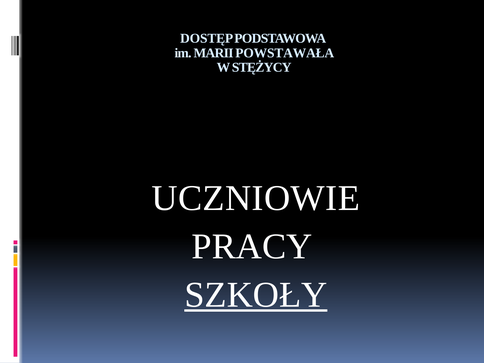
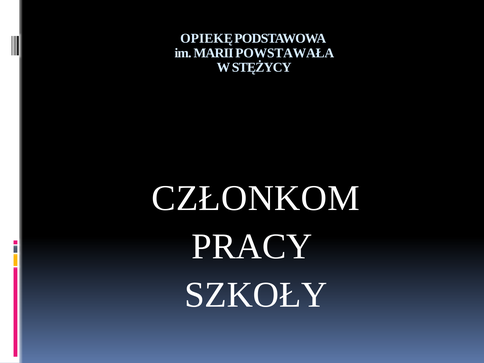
DOSTĘP: DOSTĘP -> OPIEKĘ
UCZNIOWIE: UCZNIOWIE -> CZŁONKOM
SZKOŁY underline: present -> none
